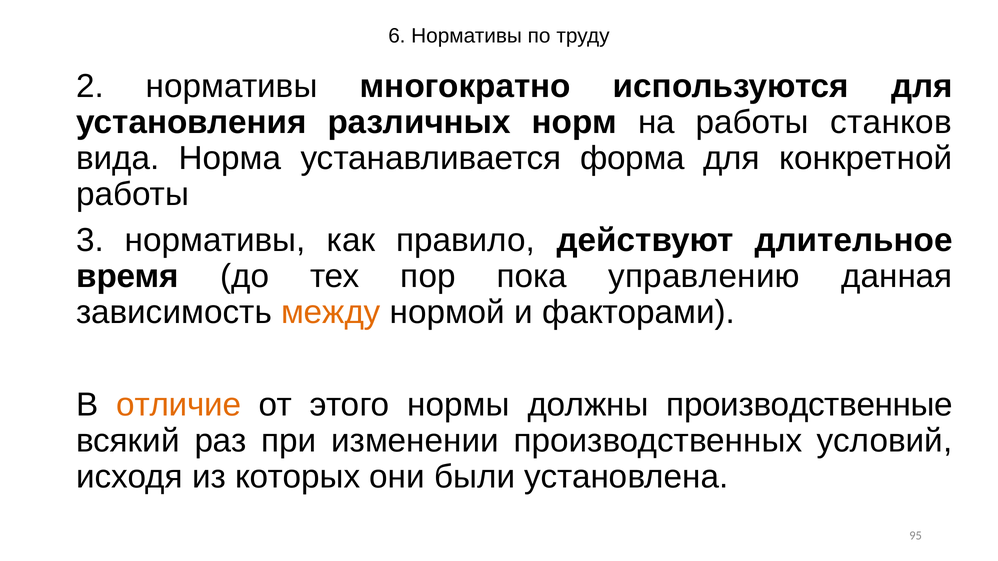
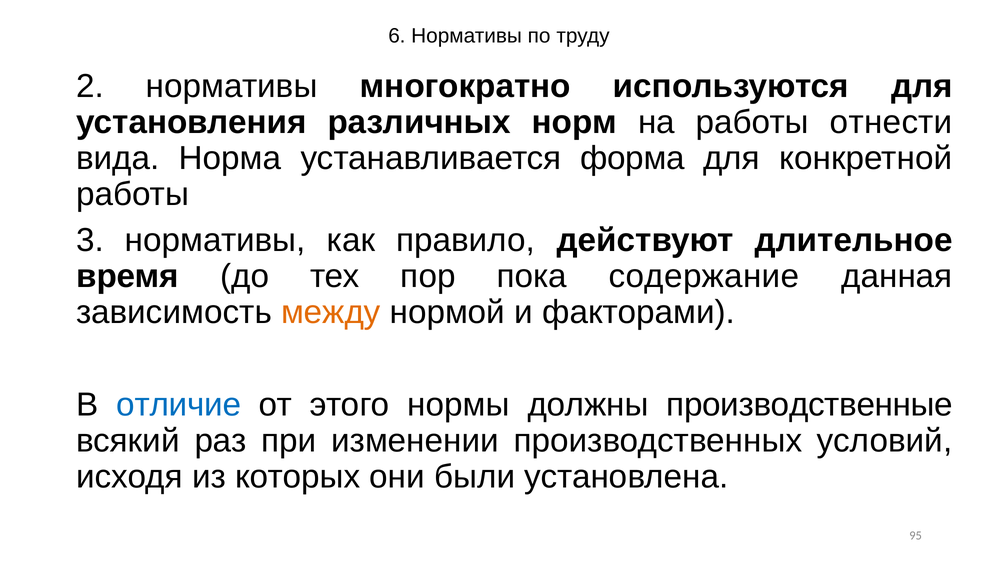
станков: станков -> отнести
управлению: управлению -> содержание
отличие colour: orange -> blue
